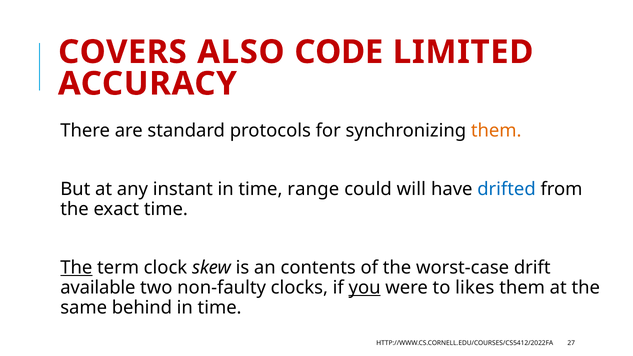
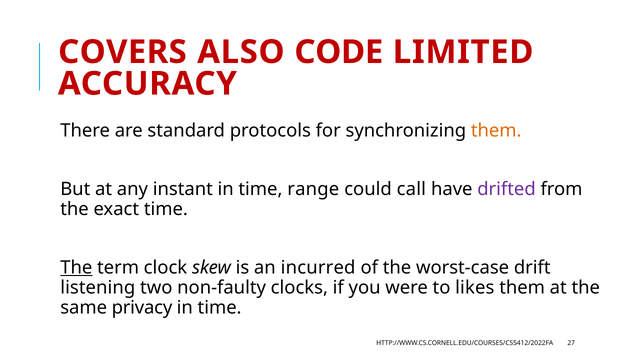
will: will -> call
drifted colour: blue -> purple
contents: contents -> incurred
available: available -> listening
you underline: present -> none
behind: behind -> privacy
